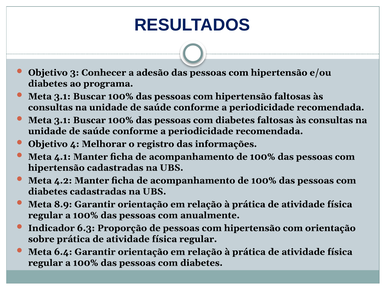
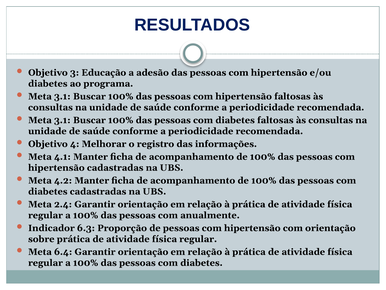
Conhecer: Conhecer -> Educação
8.9: 8.9 -> 2.4
